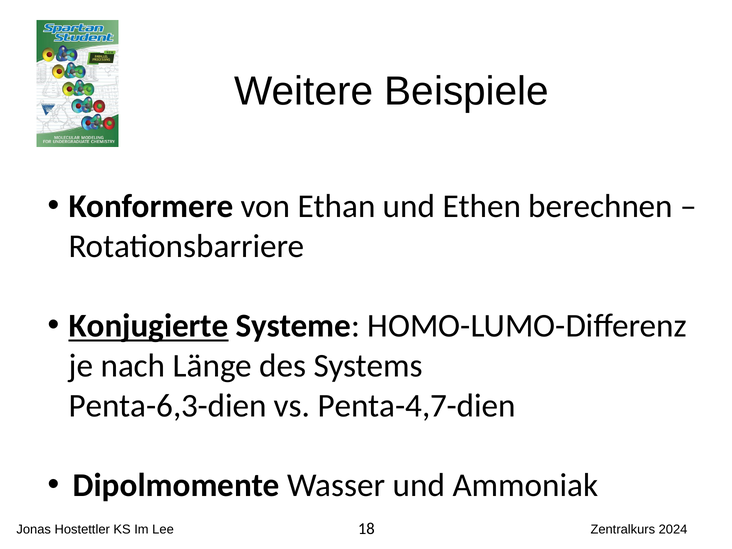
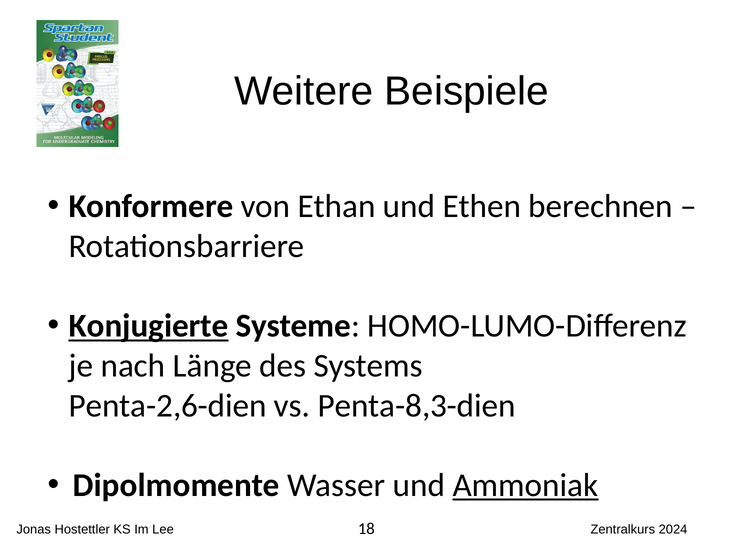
Penta-6,3-dien: Penta-6,3-dien -> Penta-2,6-dien
Penta-4,7-dien: Penta-4,7-dien -> Penta-8,3-dien
Ammoniak underline: none -> present
